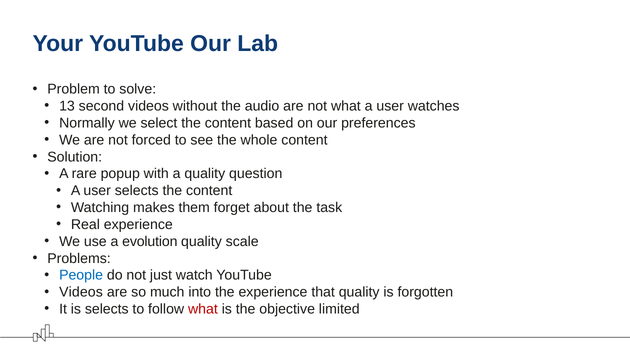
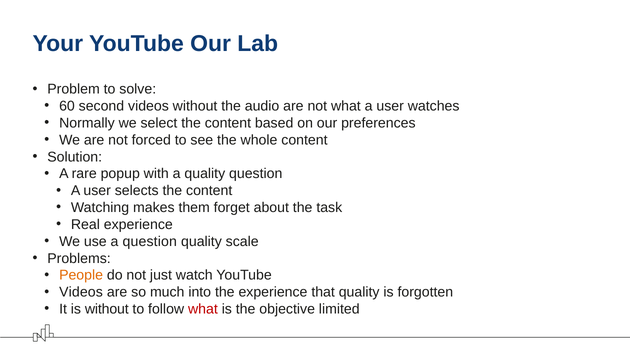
13: 13 -> 60
a evolution: evolution -> question
People colour: blue -> orange
is selects: selects -> without
